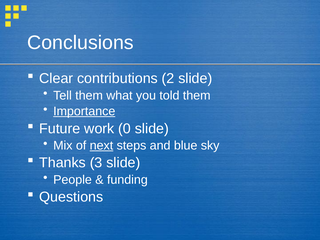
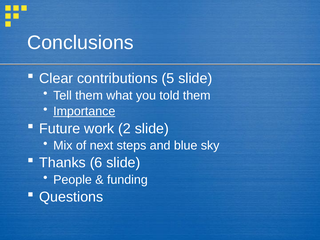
2: 2 -> 5
0: 0 -> 2
next underline: present -> none
3: 3 -> 6
